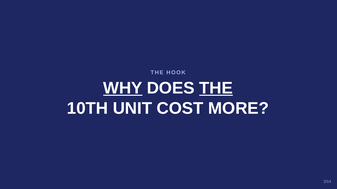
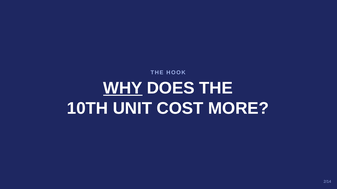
THE at (216, 88) underline: present -> none
